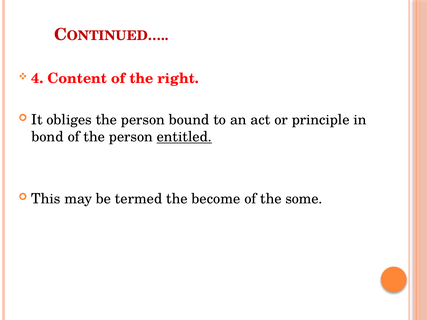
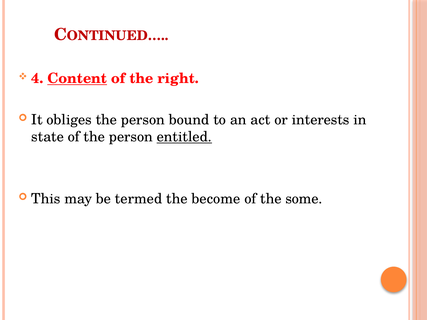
Content underline: none -> present
principle: principle -> interests
bond: bond -> state
